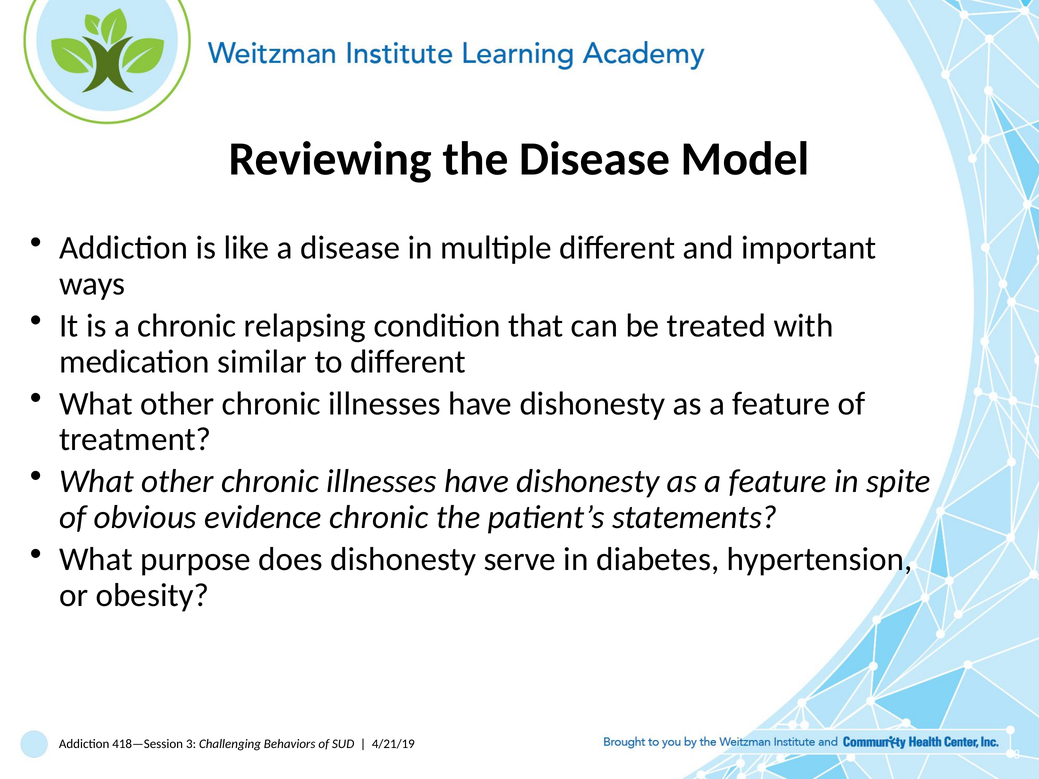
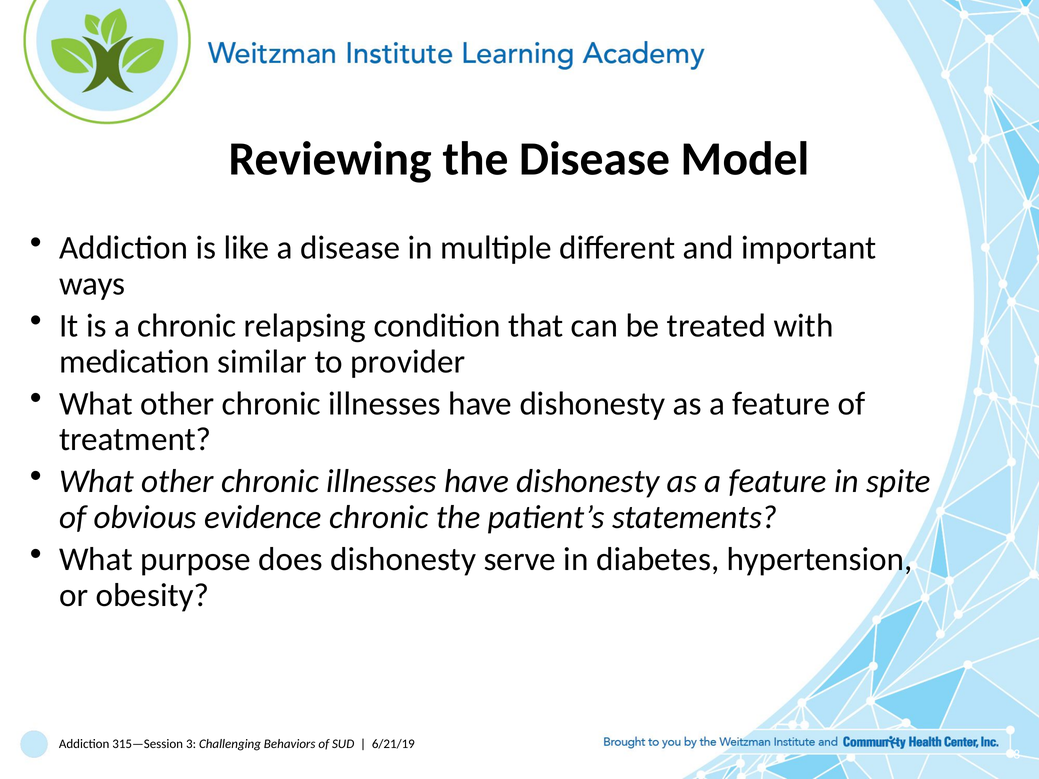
to different: different -> provider
418—Session: 418—Session -> 315—Session
4/21/19: 4/21/19 -> 6/21/19
